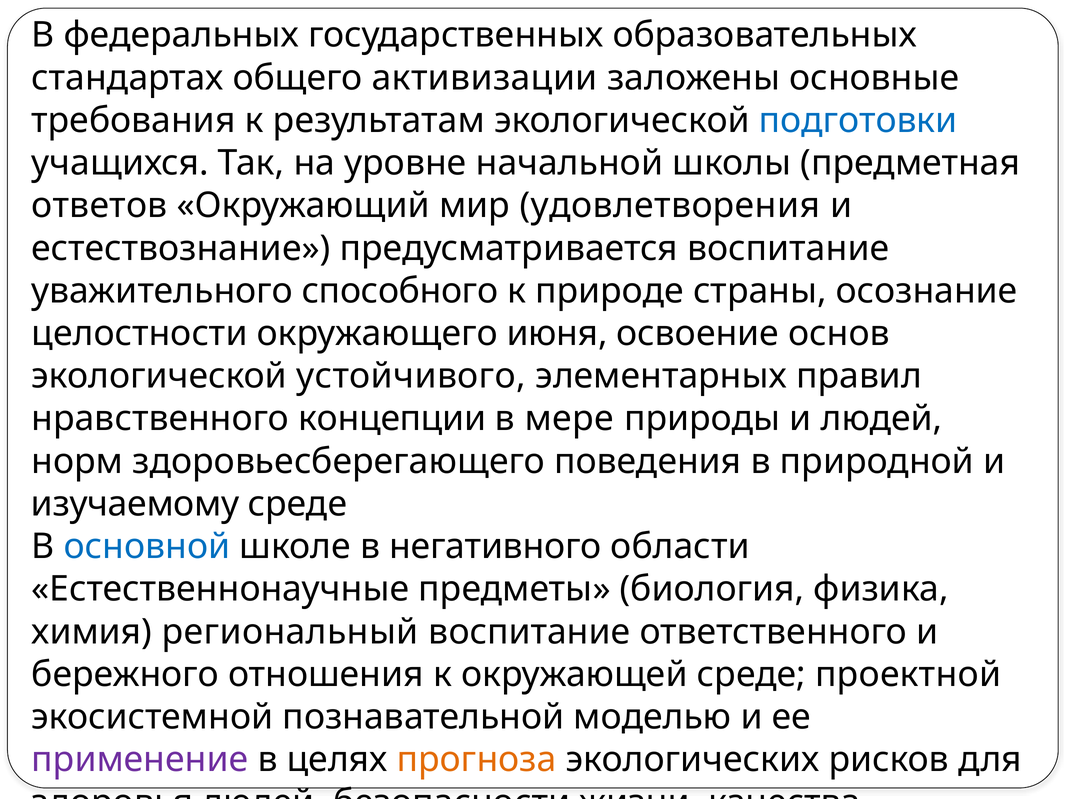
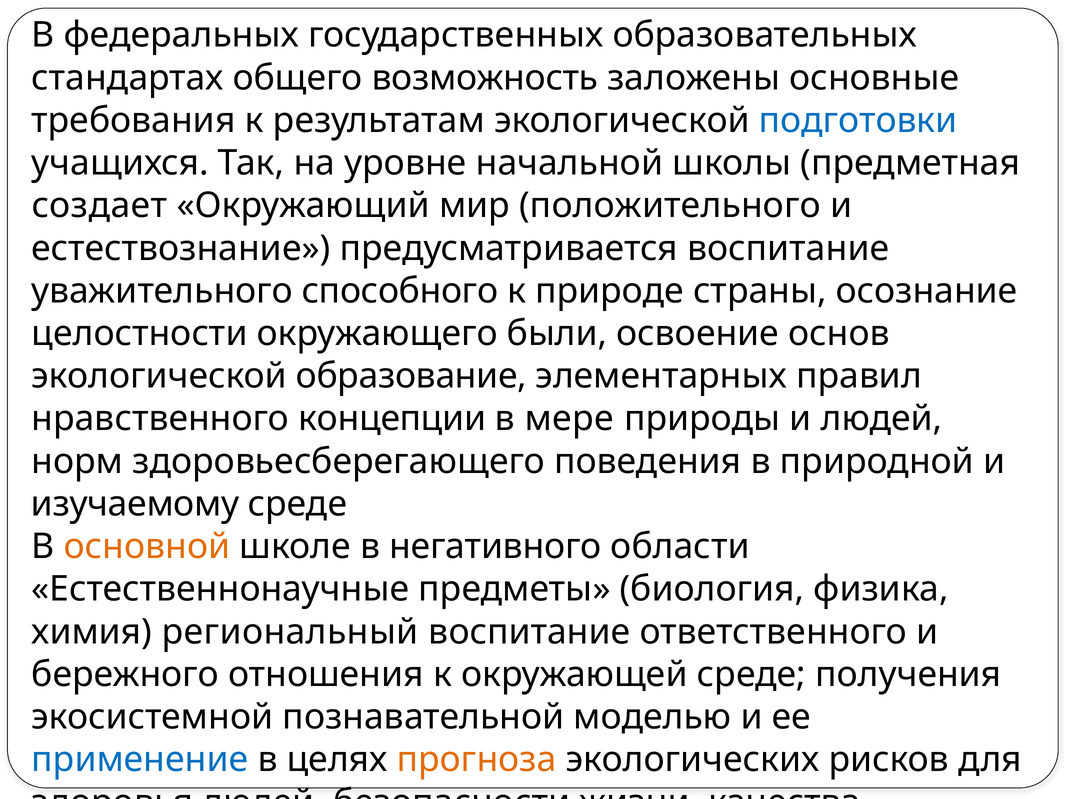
активизации: активизации -> возможность
ответов: ответов -> создает
удовлетворения: удовлетворения -> положительного
июня: июня -> были
экологической устойчивого: устойчивого -> образование
основной colour: blue -> orange
проектной: проектной -> получения
применение colour: purple -> blue
